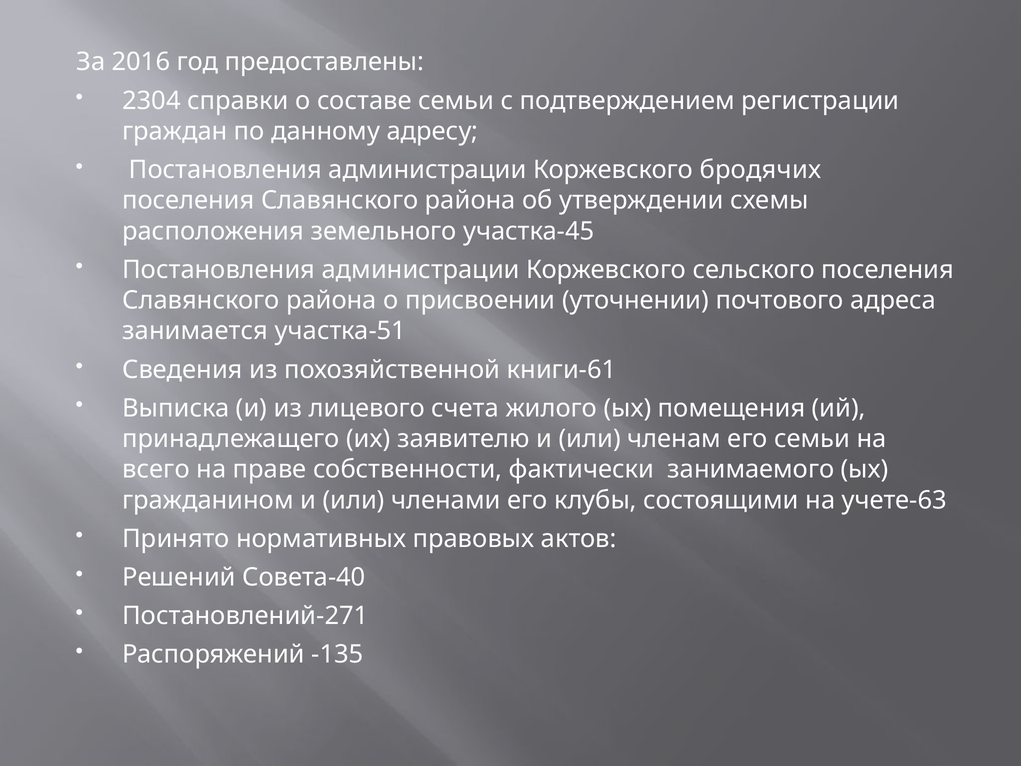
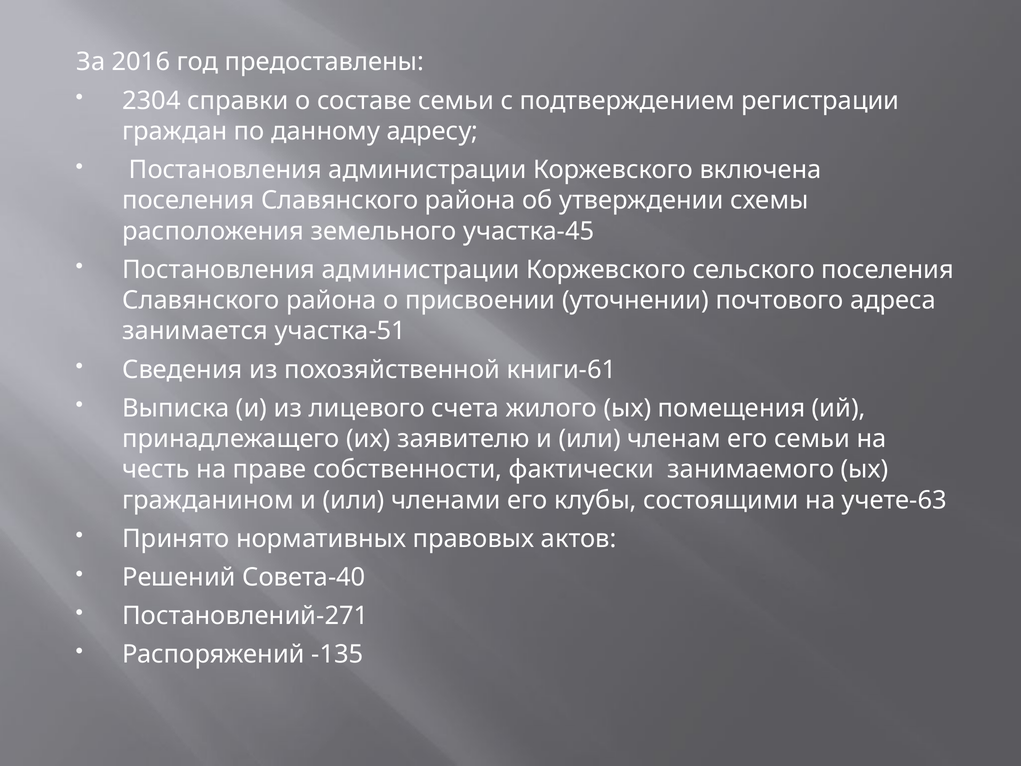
бродячих: бродячих -> включена
всего: всего -> честь
